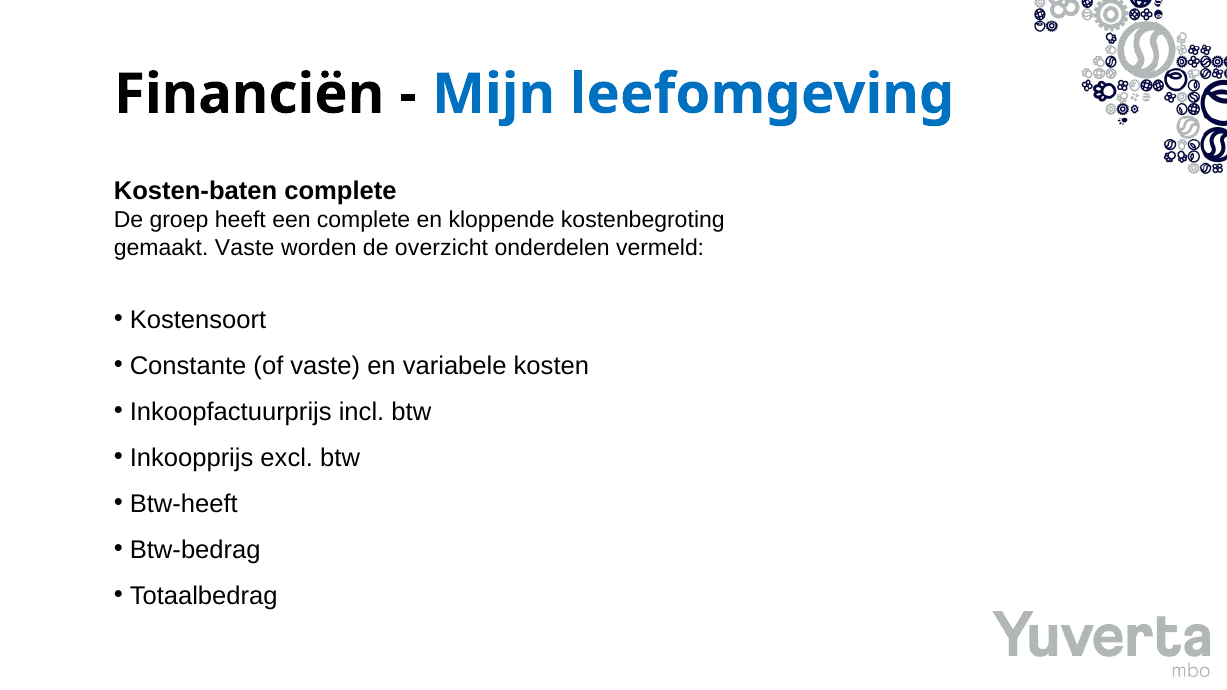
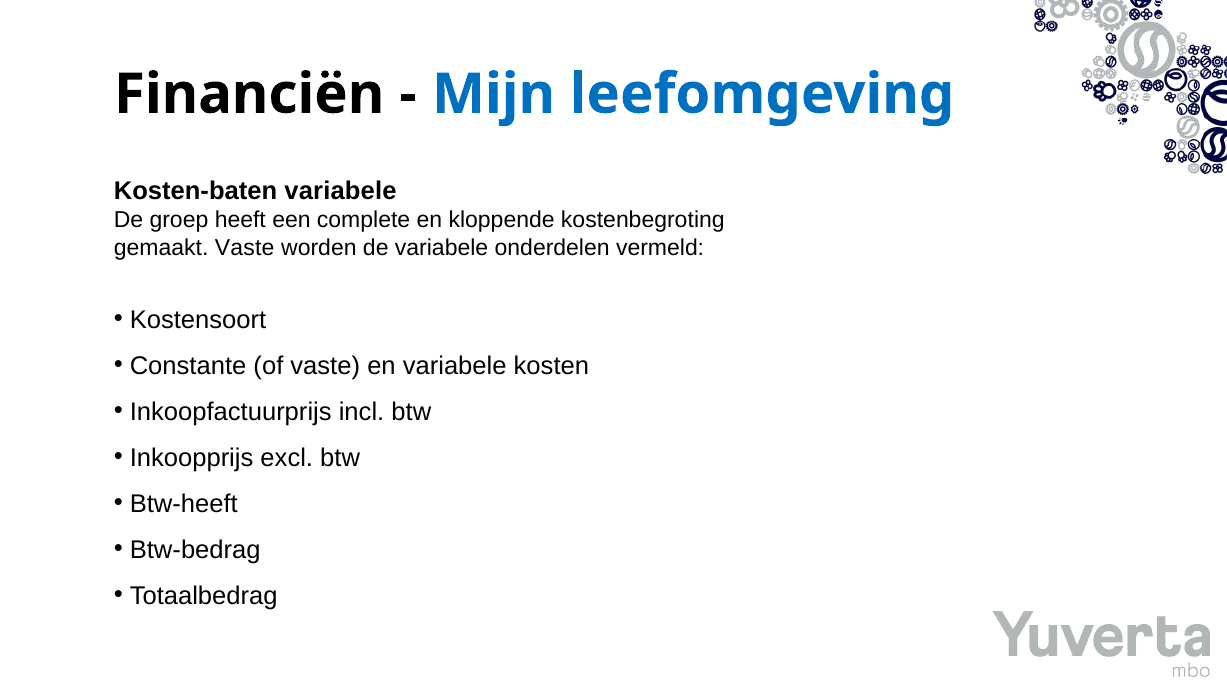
Kosten-baten complete: complete -> variabele
de overzicht: overzicht -> variabele
